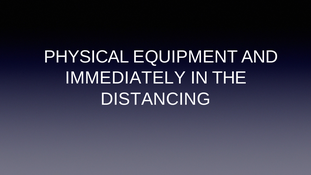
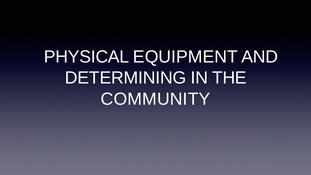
IMMEDIATELY: IMMEDIATELY -> DETERMINING
DISTANCING: DISTANCING -> COMMUNITY
